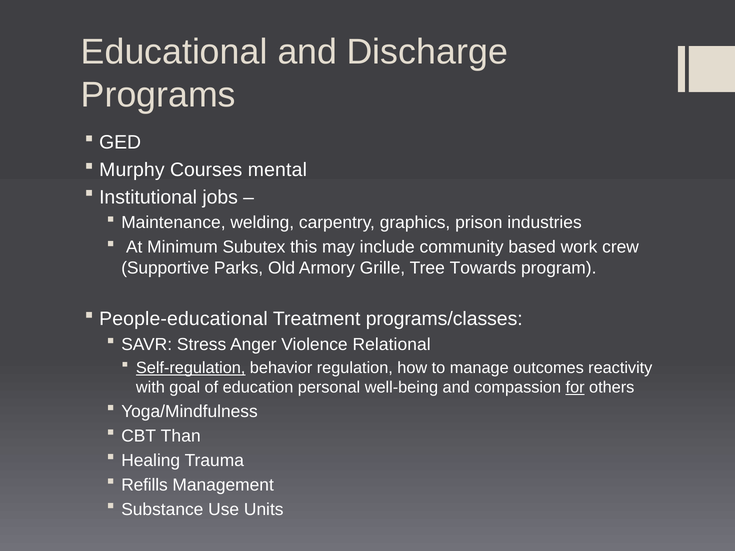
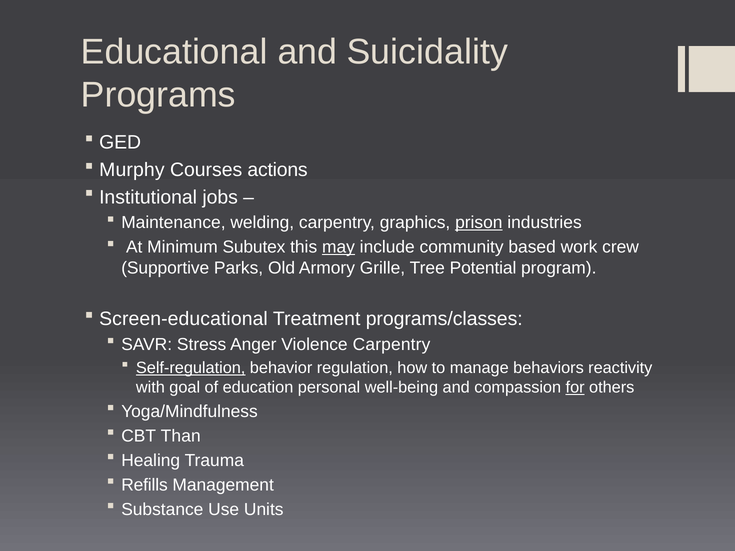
Discharge: Discharge -> Suicidality
mental: mental -> actions
prison underline: none -> present
may underline: none -> present
Towards: Towards -> Potential
People-educational: People-educational -> Screen-educational
Violence Relational: Relational -> Carpentry
outcomes: outcomes -> behaviors
